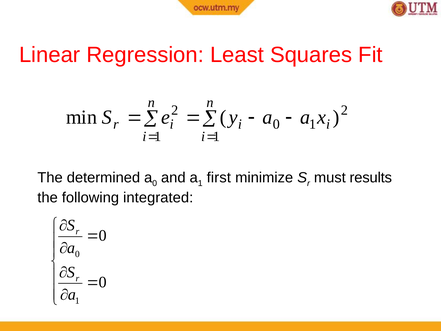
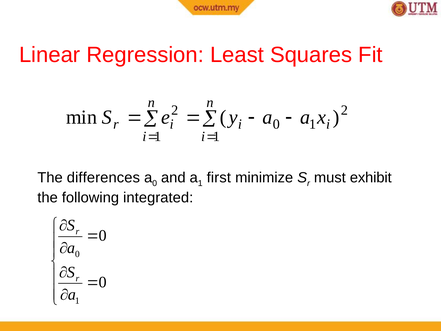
determined: determined -> differences
results: results -> exhibit
